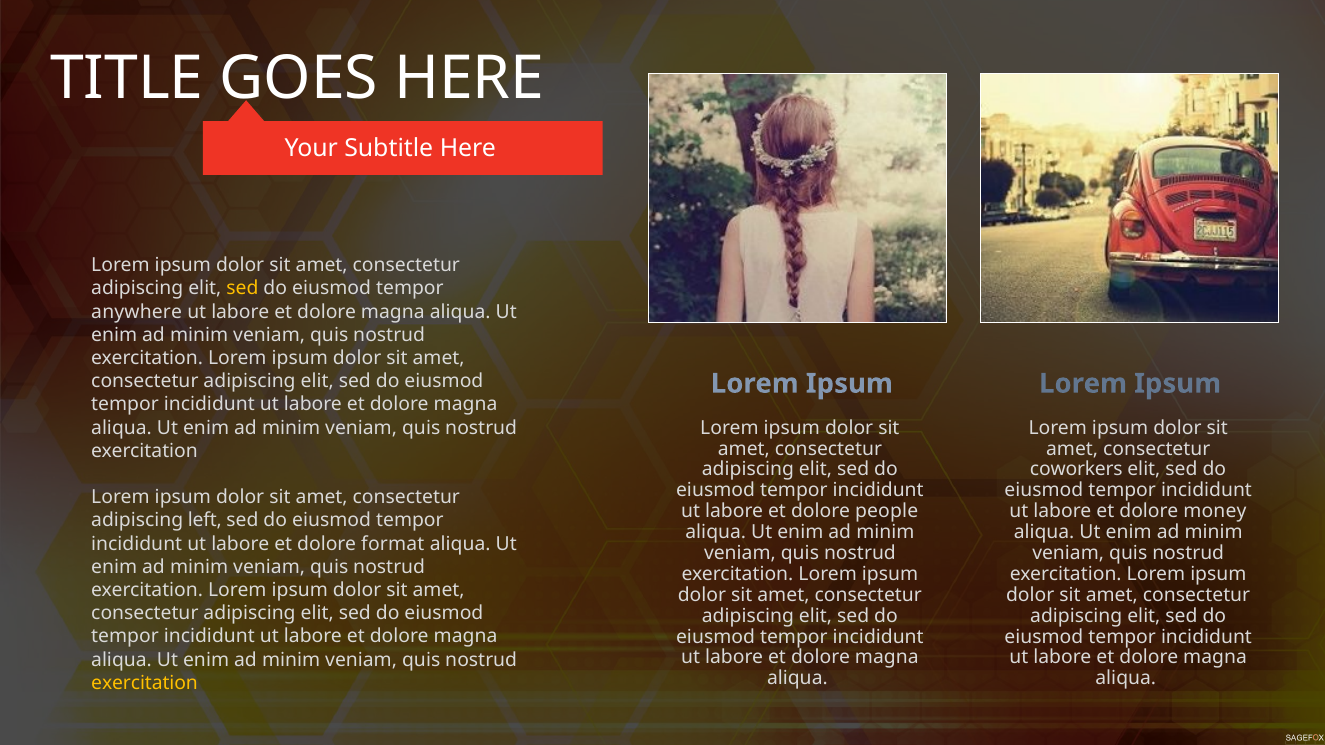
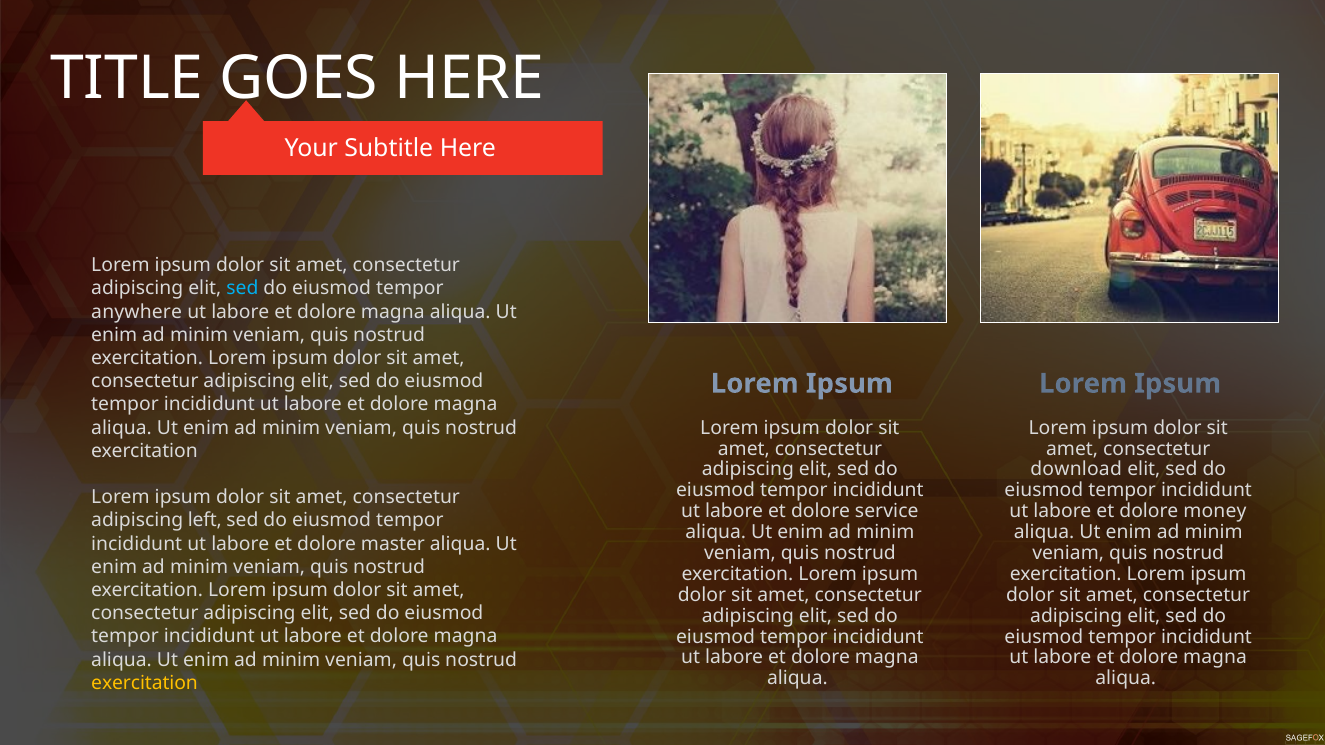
sed at (242, 289) colour: yellow -> light blue
coworkers: coworkers -> download
people: people -> service
format: format -> master
